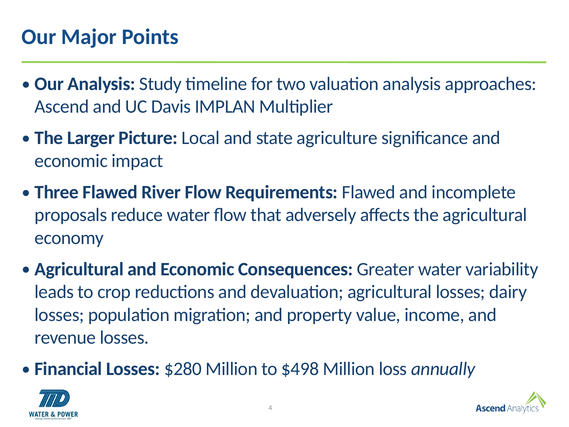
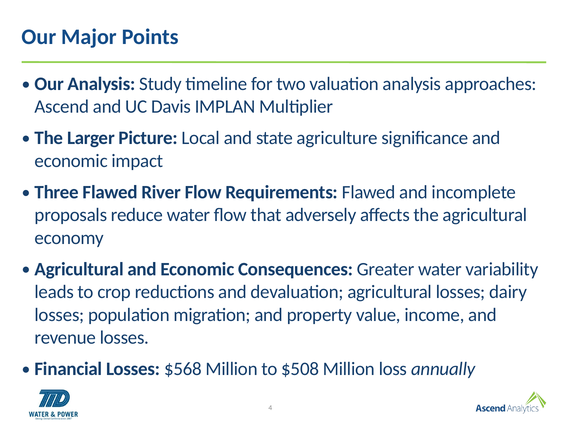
$280: $280 -> $568
$498: $498 -> $508
